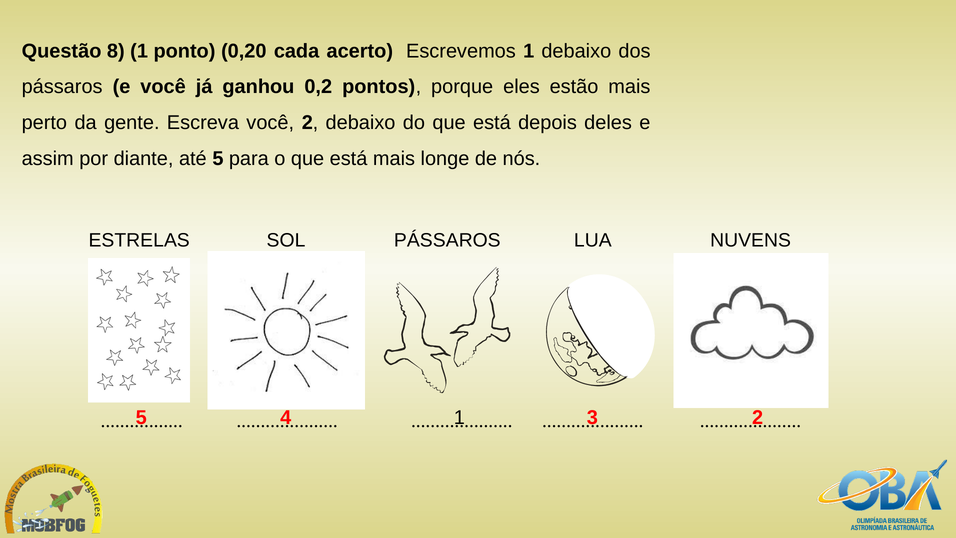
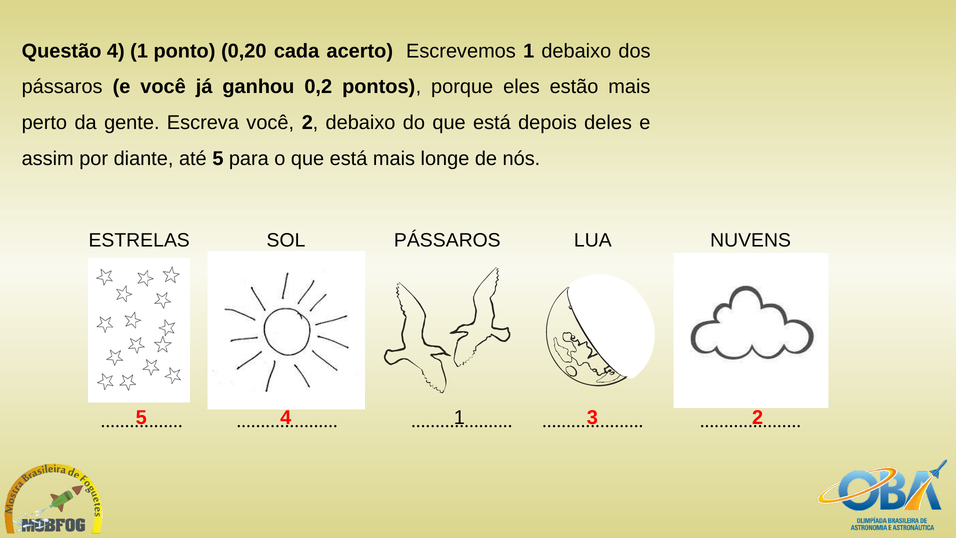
Questão 8: 8 -> 4
